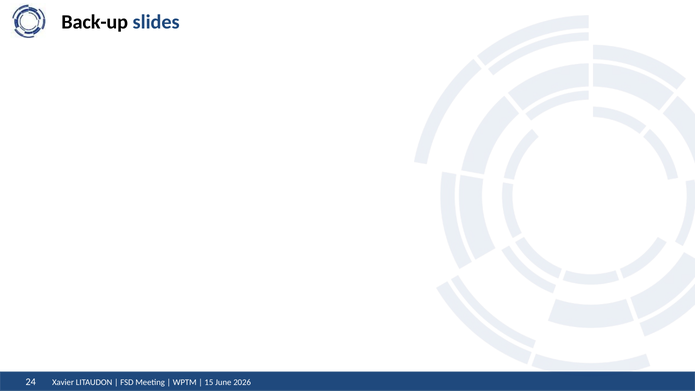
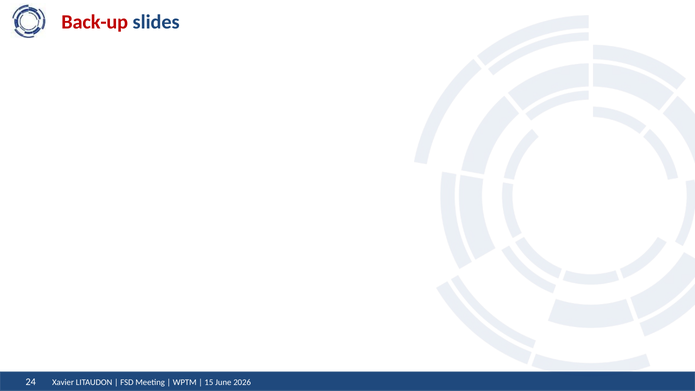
Back-up colour: black -> red
